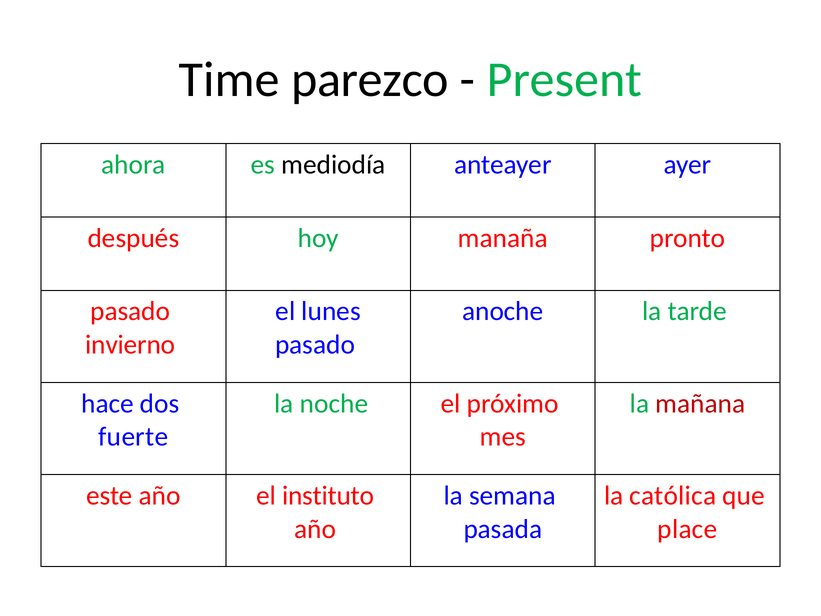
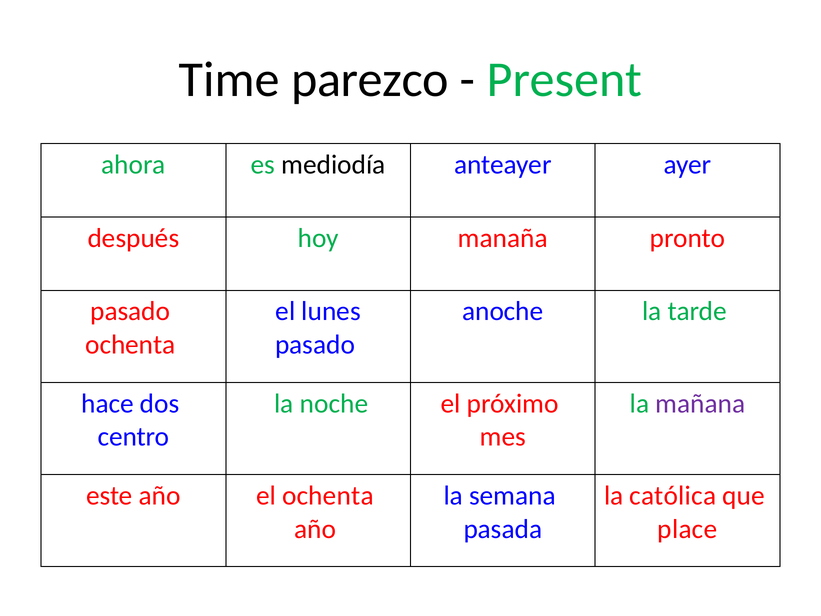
invierno at (130, 345): invierno -> ochenta
mañana colour: red -> purple
fuerte: fuerte -> centro
el instituto: instituto -> ochenta
